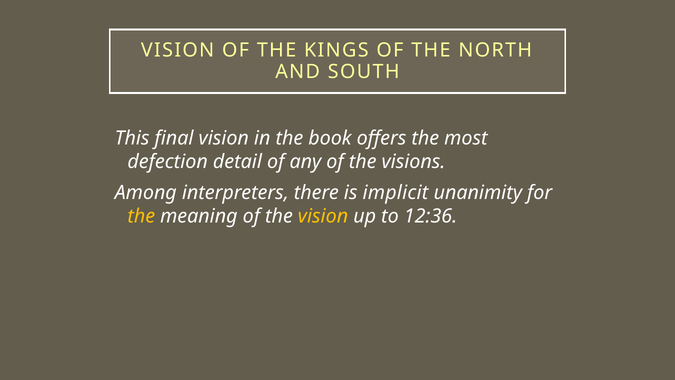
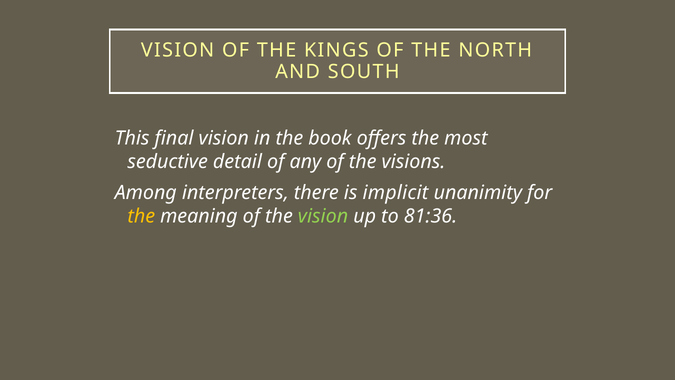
defection: defection -> seductive
vision at (323, 216) colour: yellow -> light green
12:36: 12:36 -> 81:36
